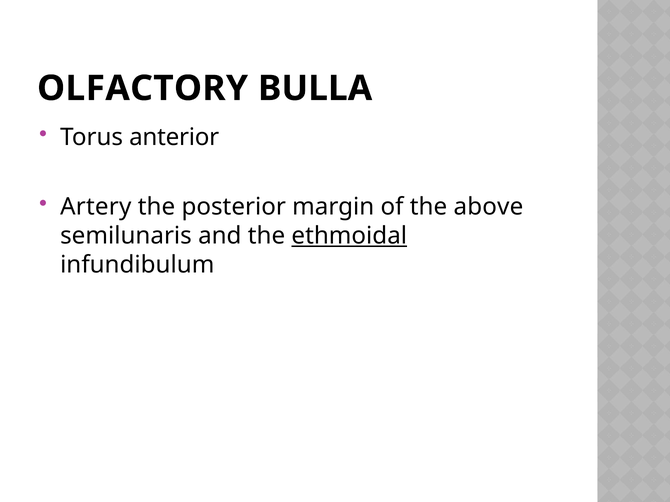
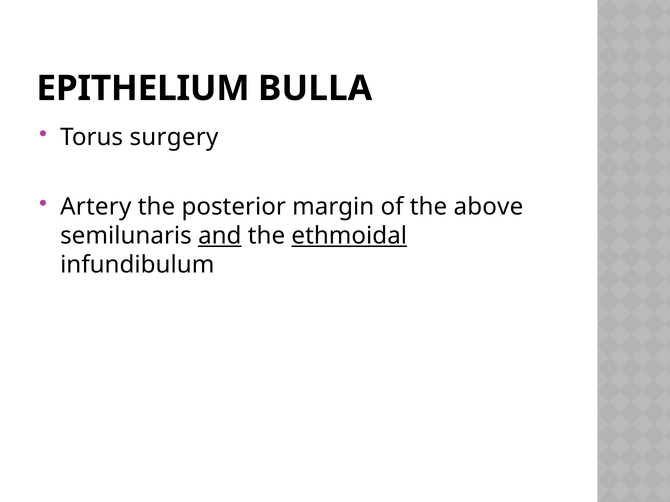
OLFACTORY: OLFACTORY -> EPITHELIUM
anterior: anterior -> surgery
and underline: none -> present
